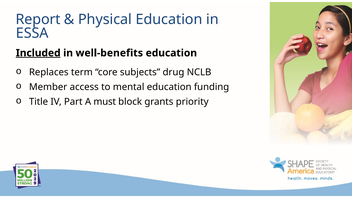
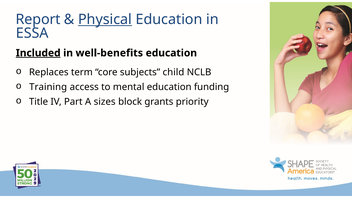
Physical underline: none -> present
drug: drug -> child
Member: Member -> Training
must: must -> sizes
